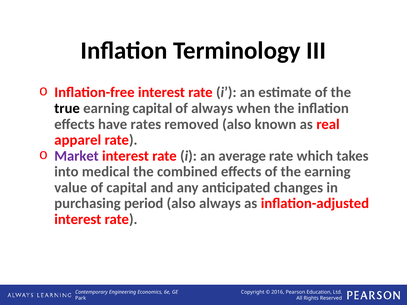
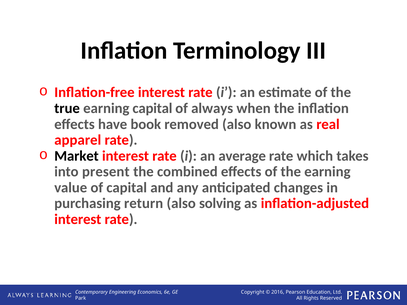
rates: rates -> book
Market colour: purple -> black
medical: medical -> present
period: period -> return
also always: always -> solving
